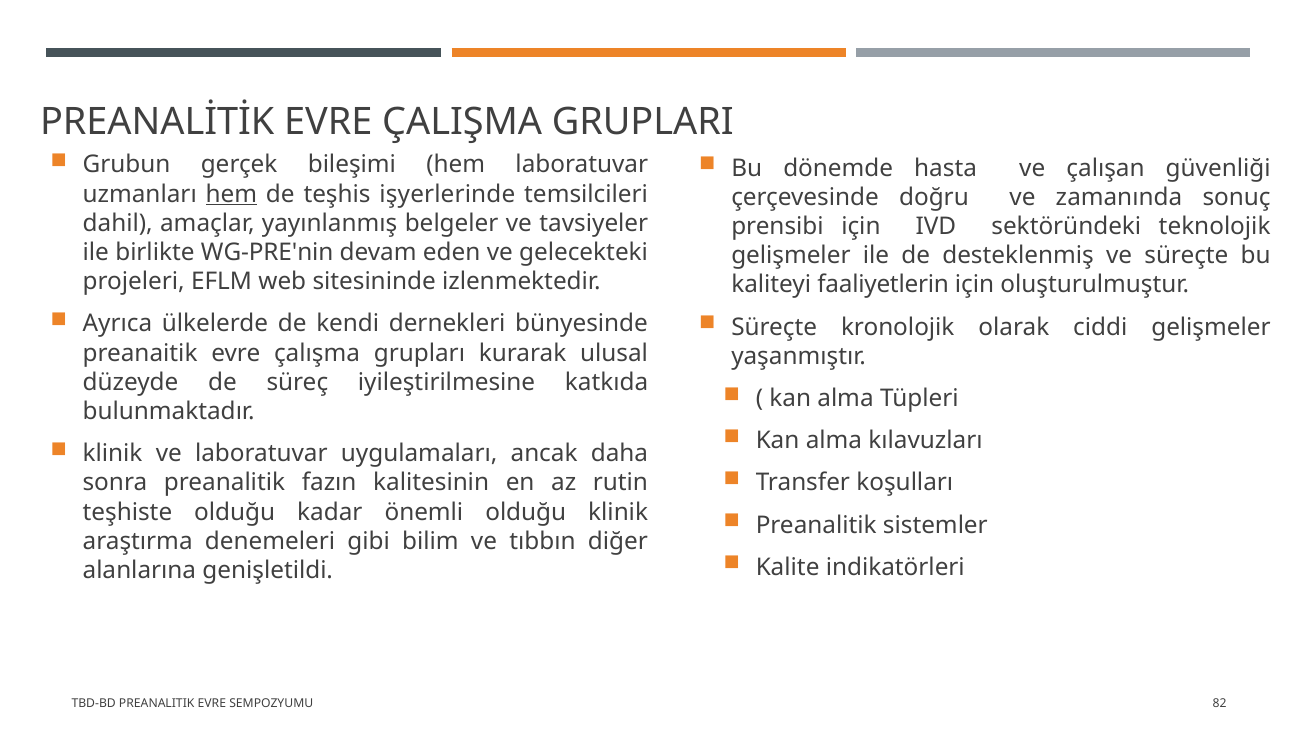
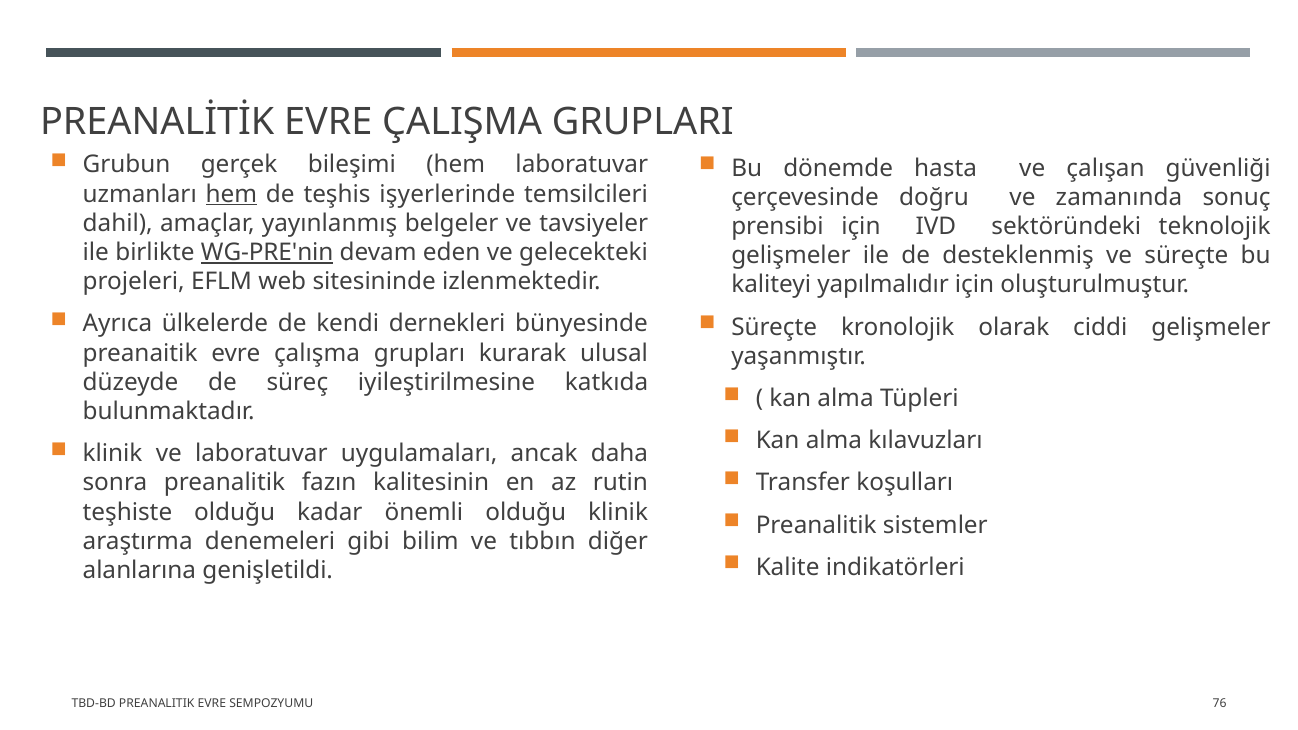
WG-PRE'nin underline: none -> present
faaliyetlerin: faaliyetlerin -> yapılmalıdır
82: 82 -> 76
